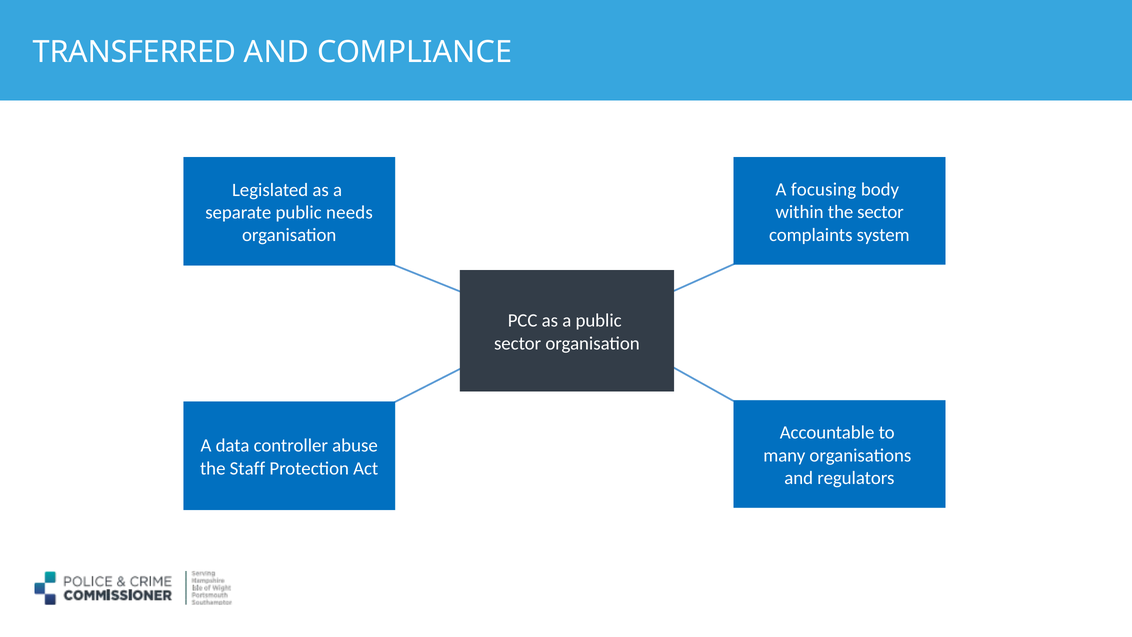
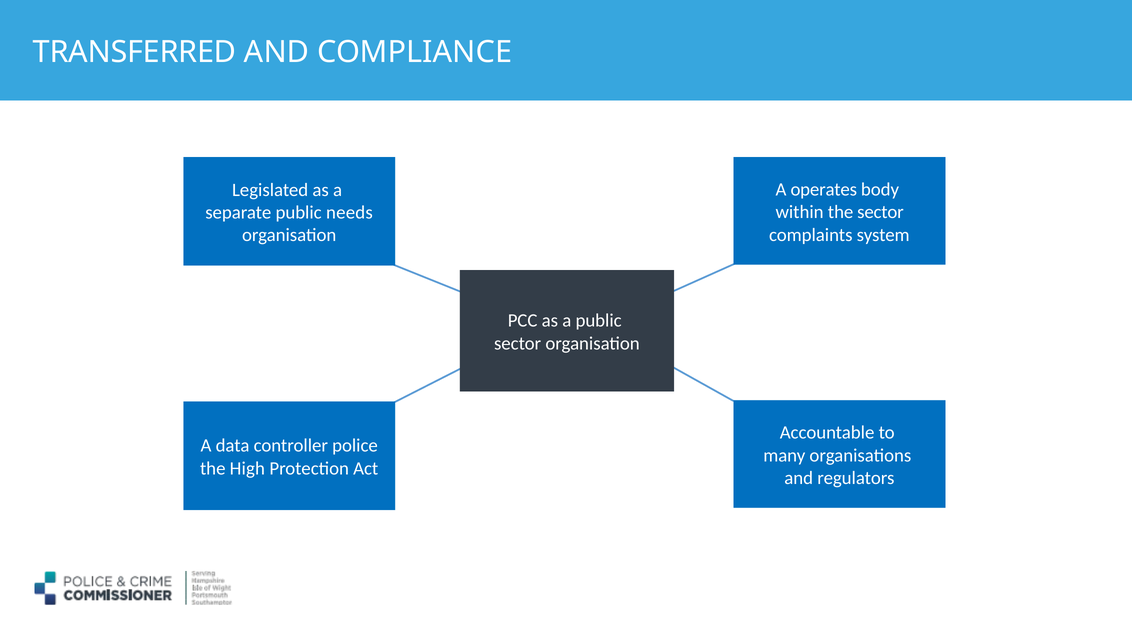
focusing: focusing -> operates
abuse: abuse -> police
Staff: Staff -> High
